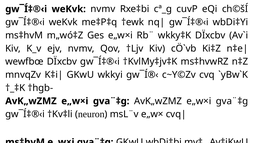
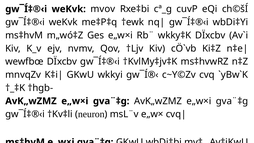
weKvk nvmv: nvmv -> mvov
